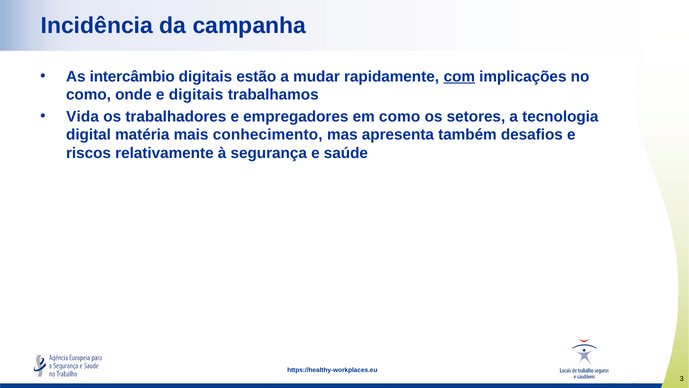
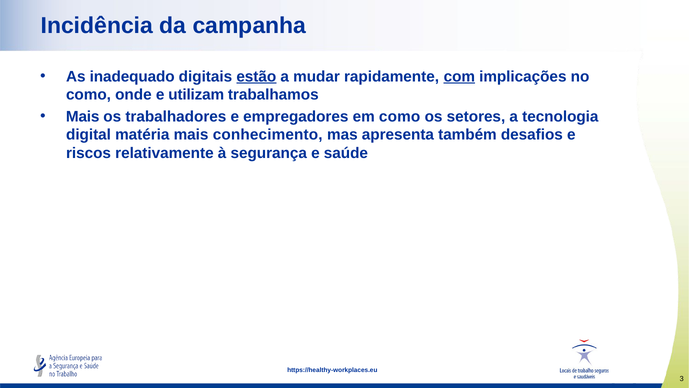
intercâmbio: intercâmbio -> inadequado
estão underline: none -> present
e digitais: digitais -> utilizam
Vida at (83, 116): Vida -> Mais
